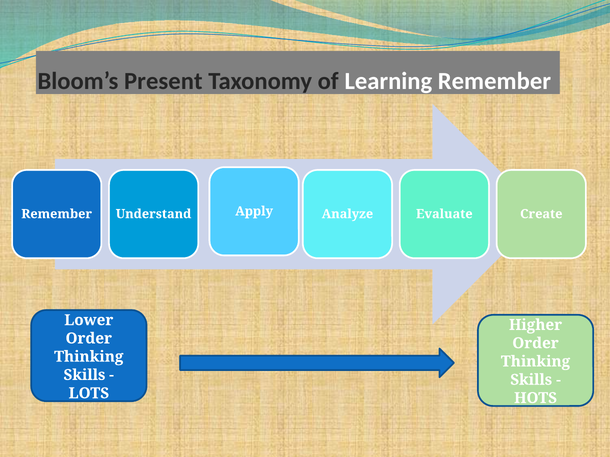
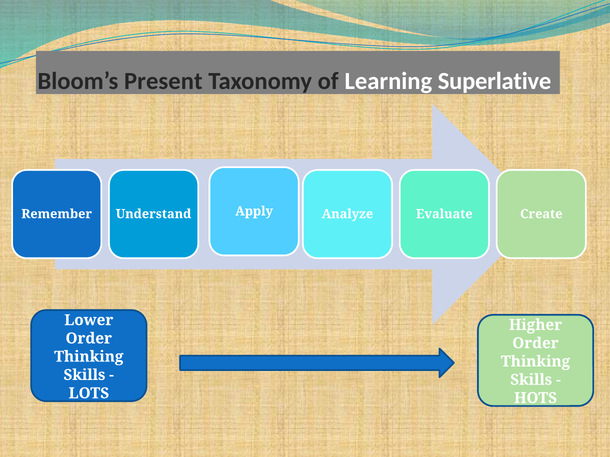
Learning Remember: Remember -> Superlative
